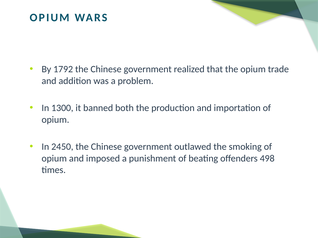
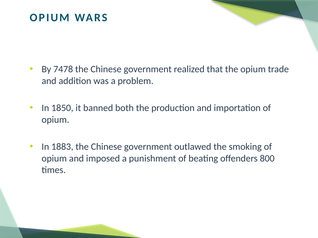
1792: 1792 -> 7478
1300: 1300 -> 1850
2450: 2450 -> 1883
498: 498 -> 800
